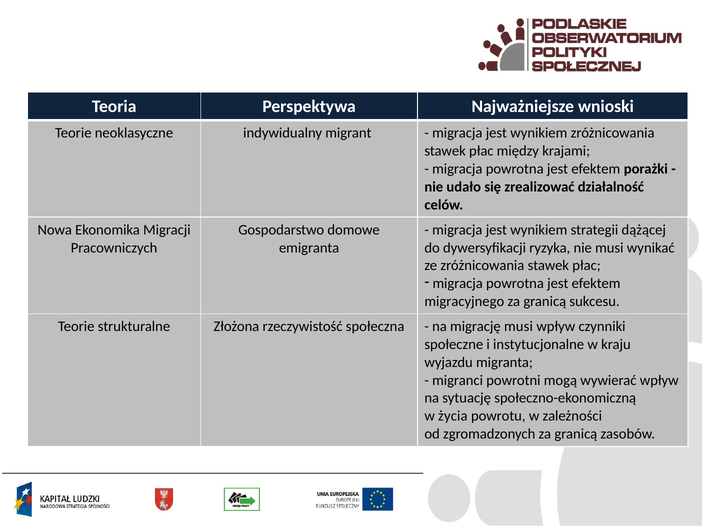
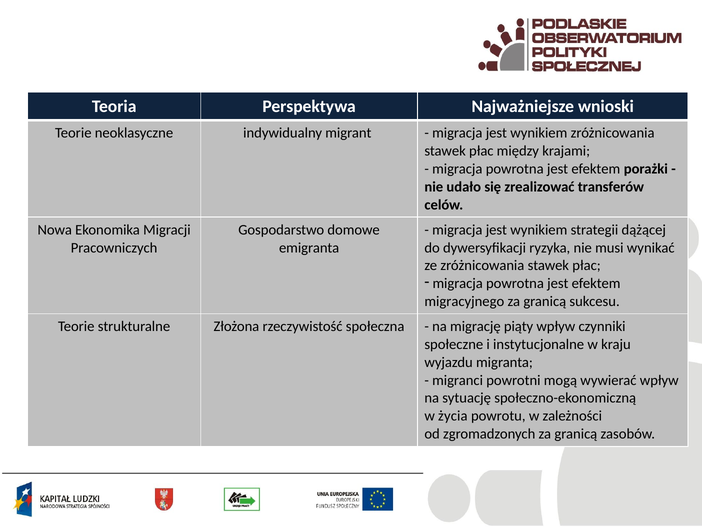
działalność: działalność -> transferów
migrację musi: musi -> piąty
